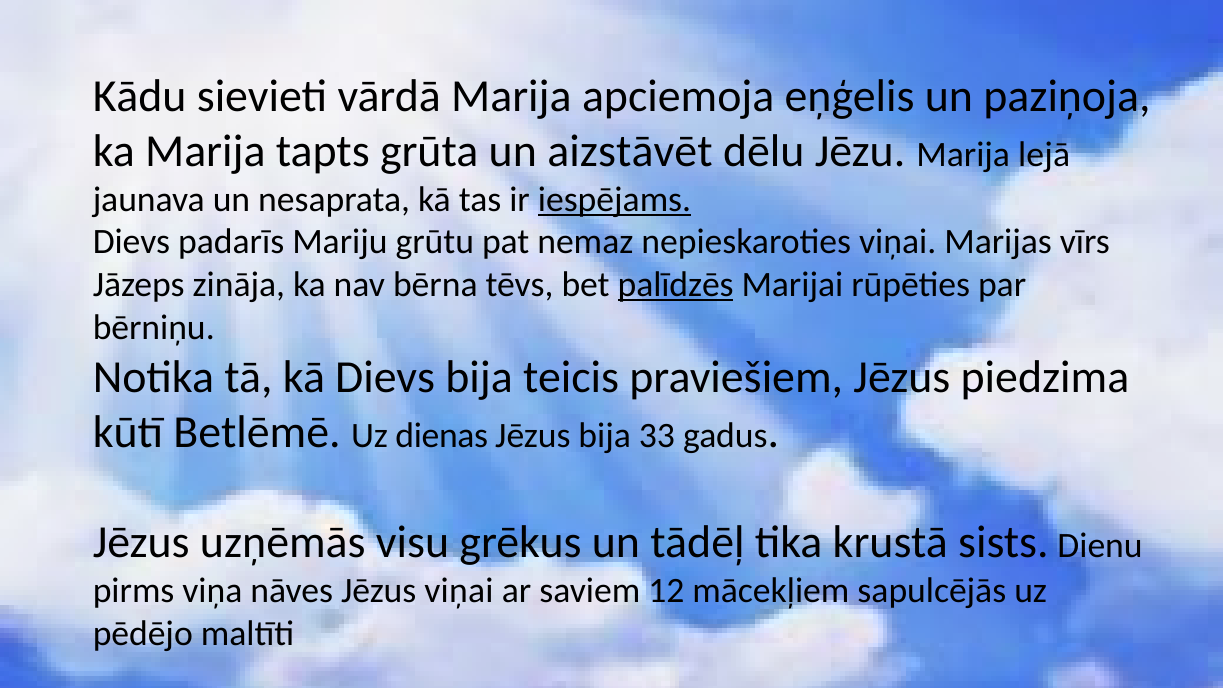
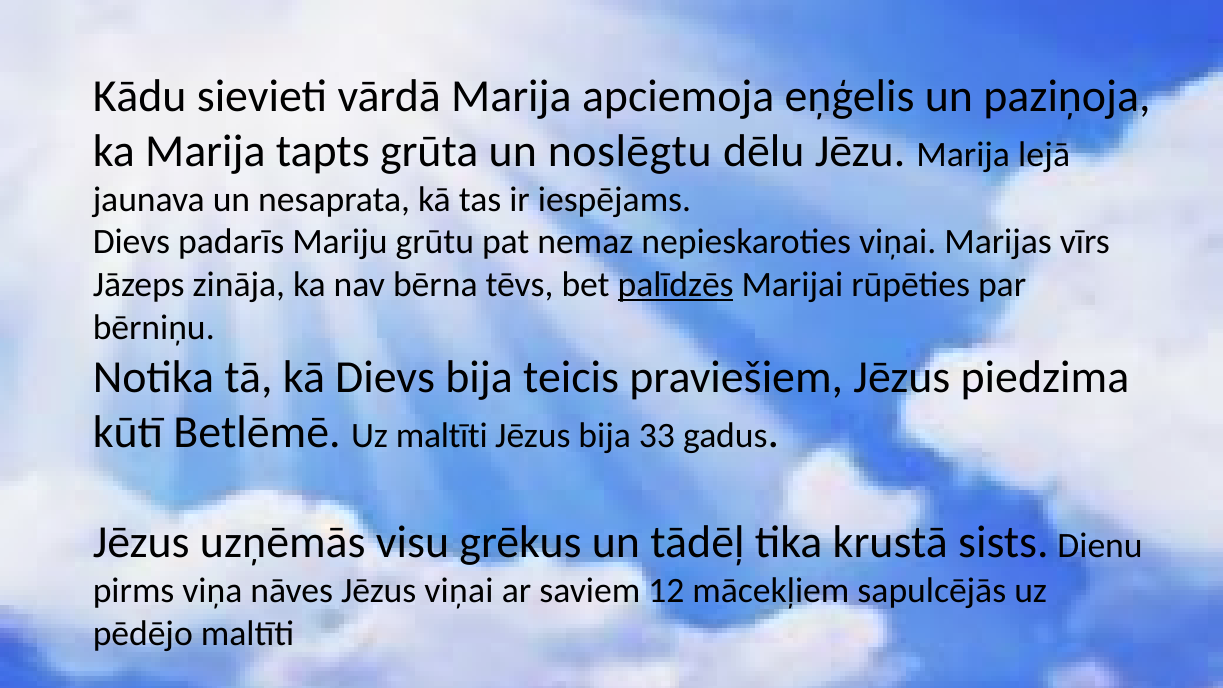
aizstāvēt: aizstāvēt -> noslēgtu
iespējams underline: present -> none
Uz dienas: dienas -> maltīti
